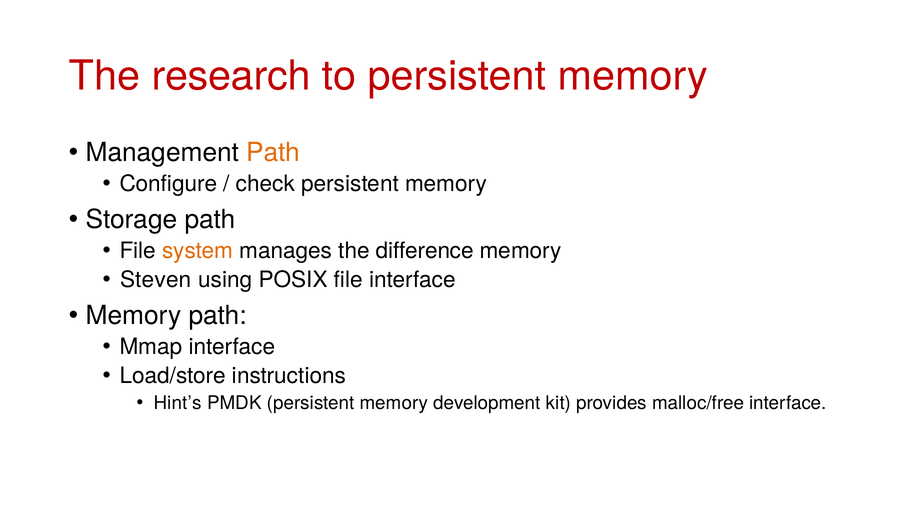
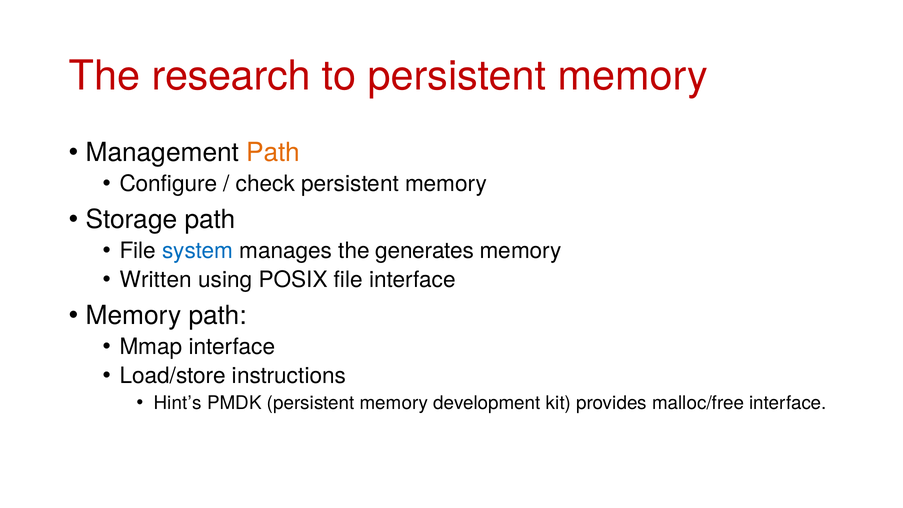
system colour: orange -> blue
difference: difference -> generates
Steven: Steven -> Written
